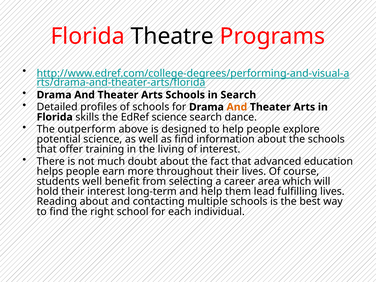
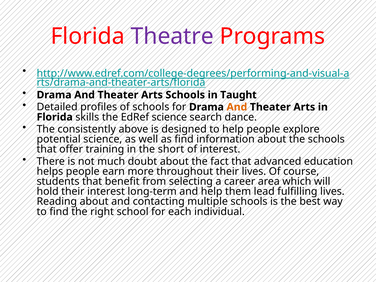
Theatre colour: black -> purple
in Search: Search -> Taught
outperform: outperform -> consistently
living: living -> short
students well: well -> that
